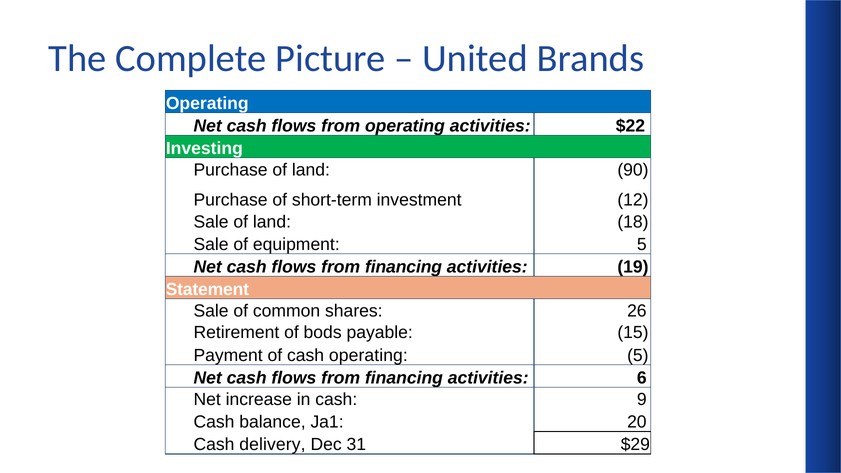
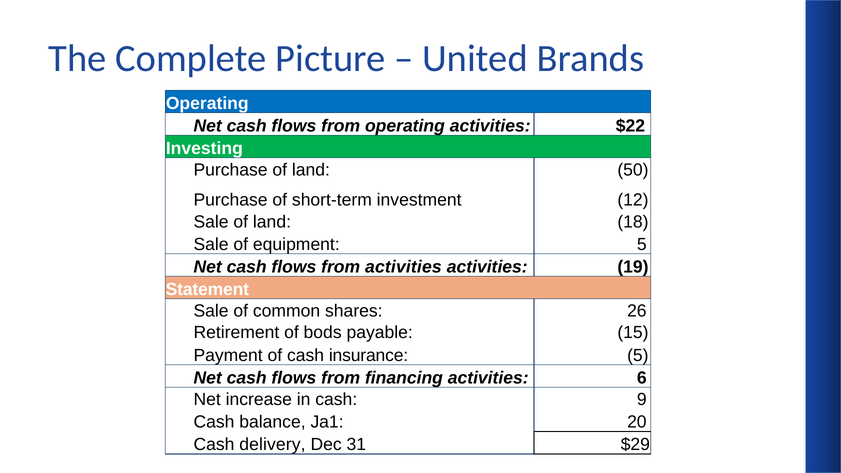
90: 90 -> 50
financing at (404, 267): financing -> activities
cash operating: operating -> insurance
